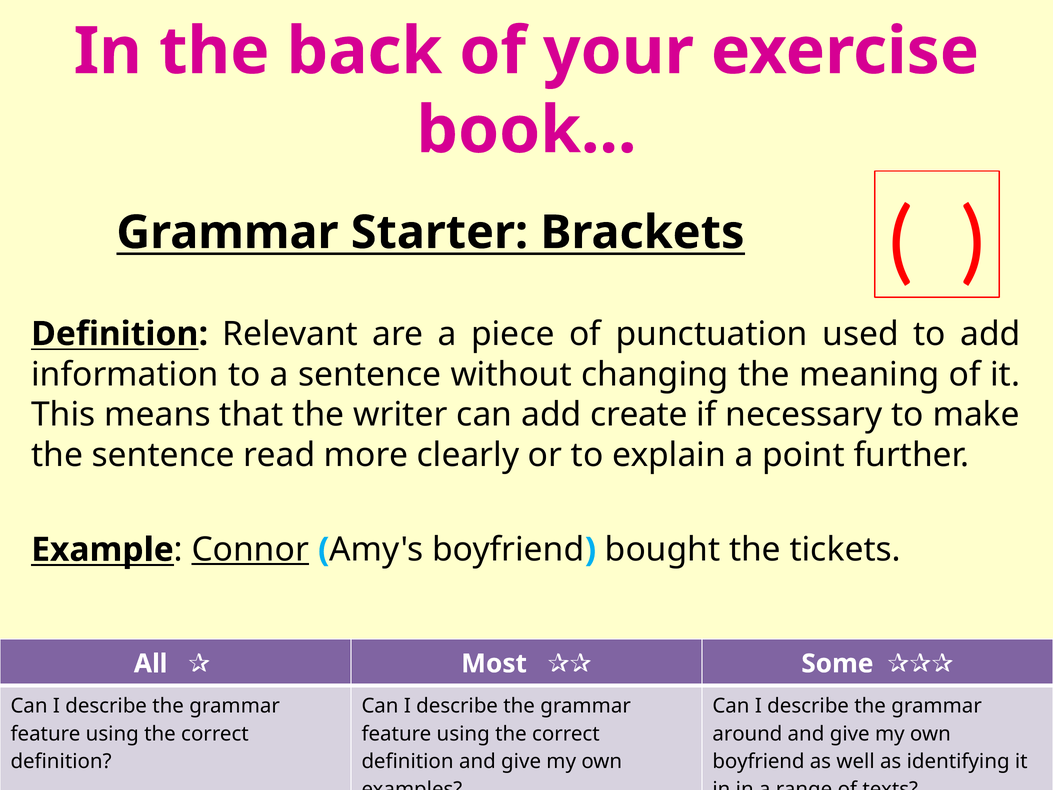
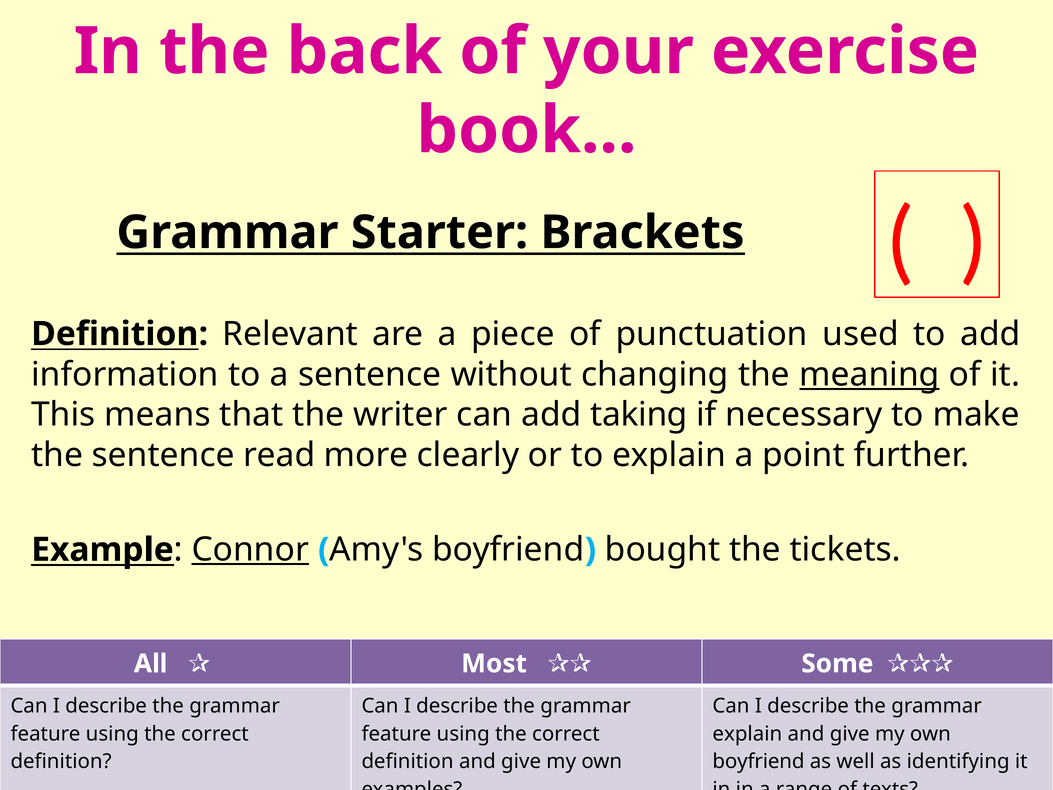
meaning underline: none -> present
create: create -> taking
around at (747, 734): around -> explain
